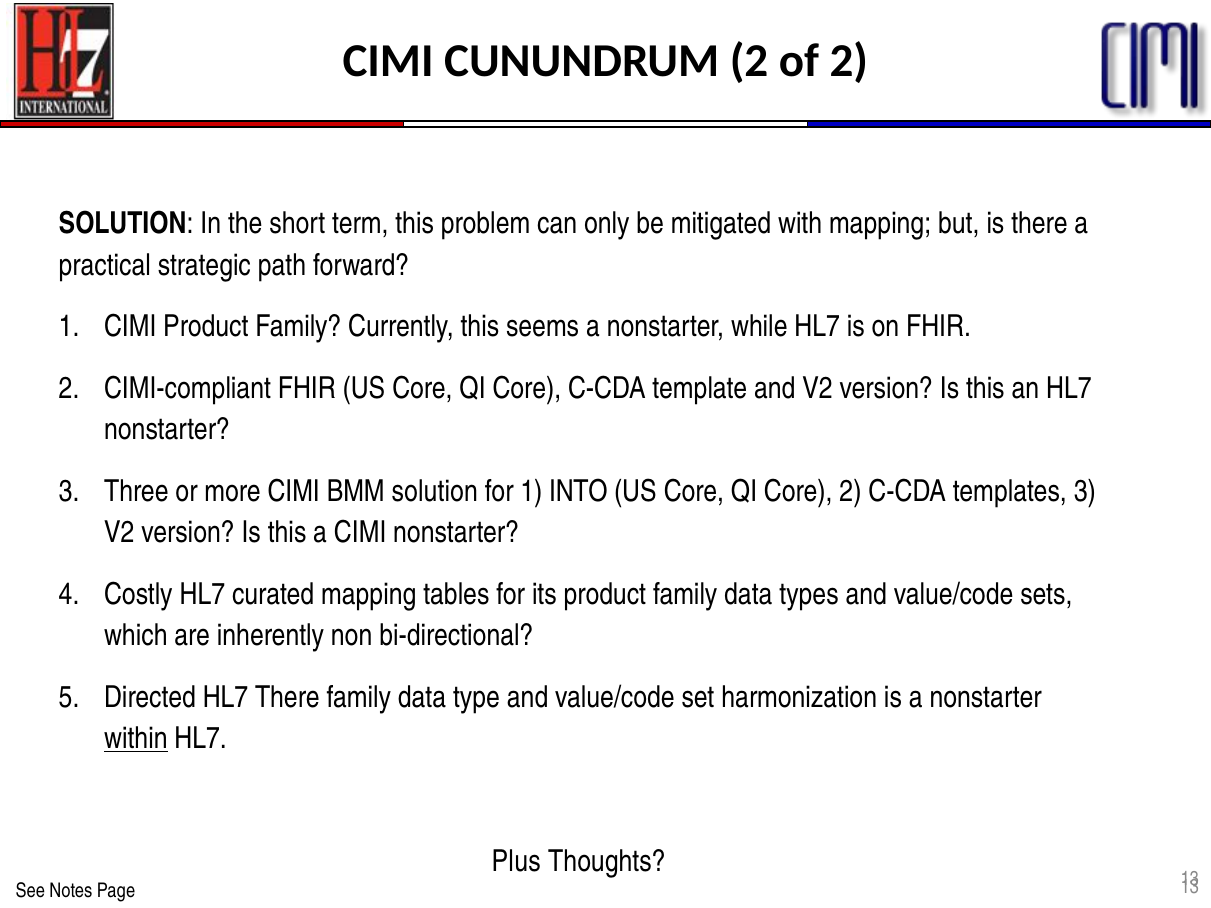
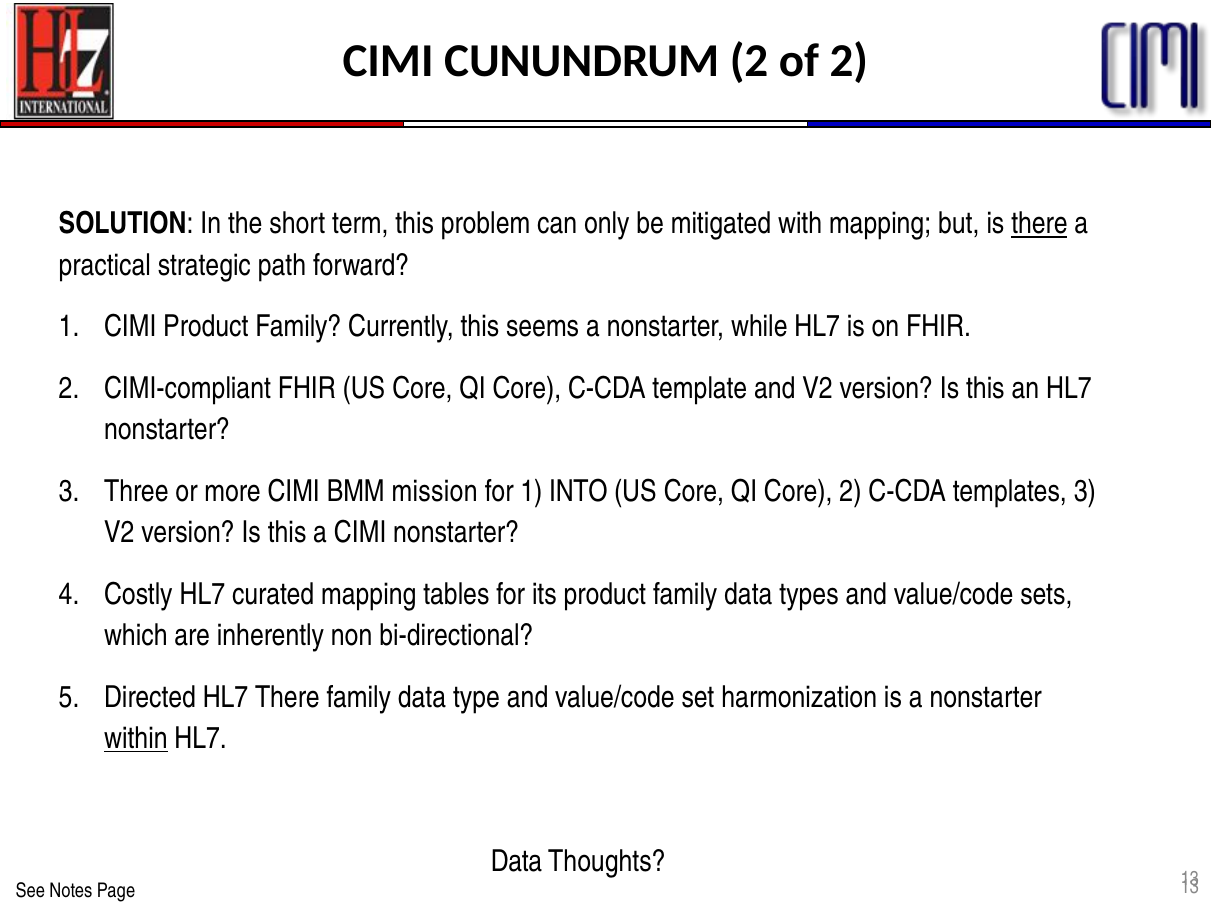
there at (1039, 224) underline: none -> present
BMM solution: solution -> mission
Plus at (516, 862): Plus -> Data
